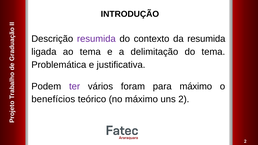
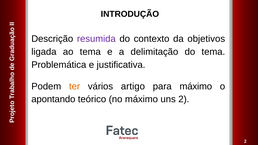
da resumida: resumida -> objetivos
ter colour: purple -> orange
foram: foram -> artigo
benefícios: benefícios -> apontando
